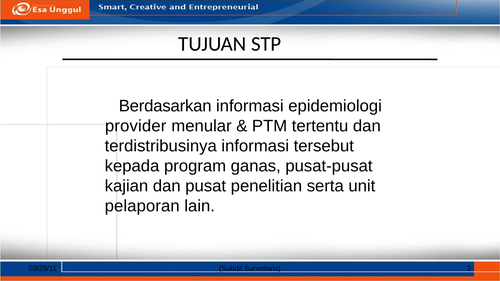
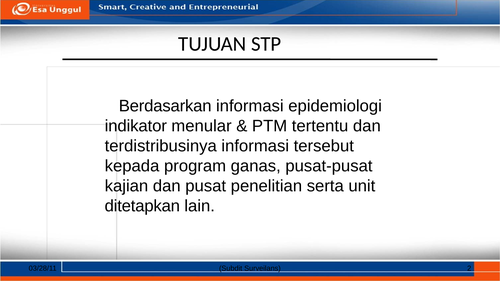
provider: provider -> indikator
pelaporan: pelaporan -> ditetapkan
